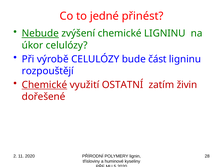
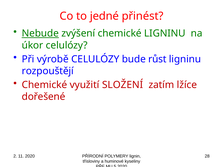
část: část -> růst
Chemické at (44, 85) underline: present -> none
OSTATNÍ: OSTATNÍ -> SLOŽENÍ
živin: živin -> lžíce
